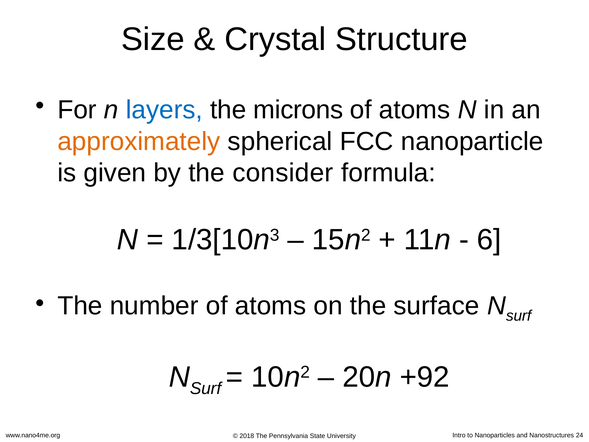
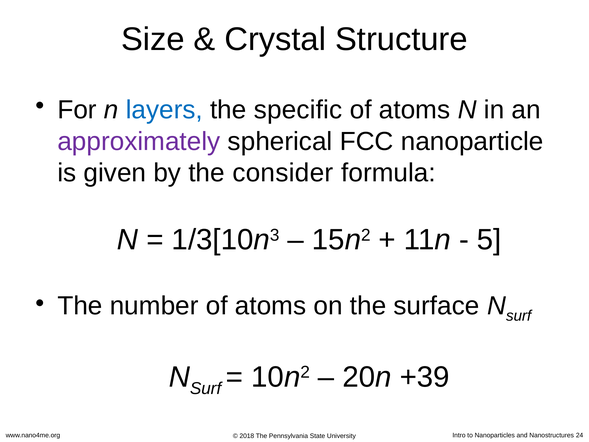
microns: microns -> specific
approximately colour: orange -> purple
6: 6 -> 5
+92: +92 -> +39
